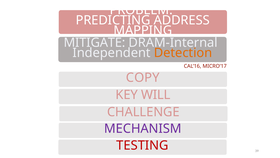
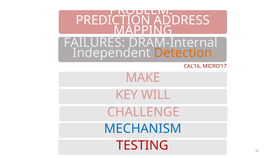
PREDICTING: PREDICTING -> PREDICTION
MITIGATE: MITIGATE -> FAILURES
COPY: COPY -> MAKE
MECHANISM colour: purple -> blue
